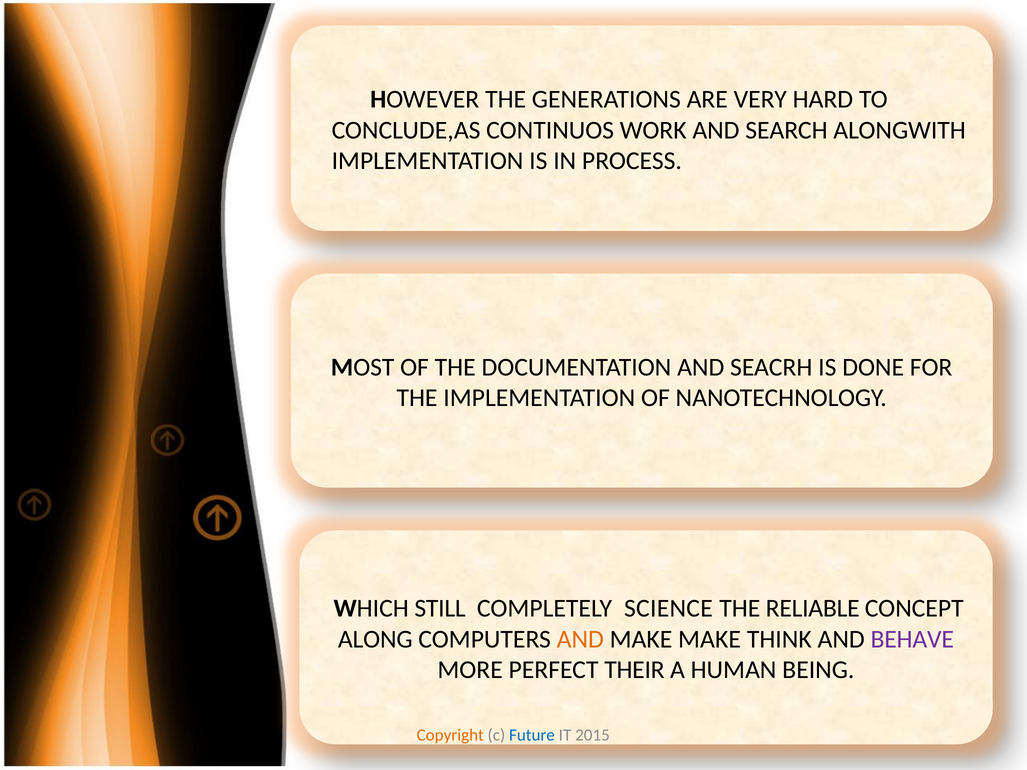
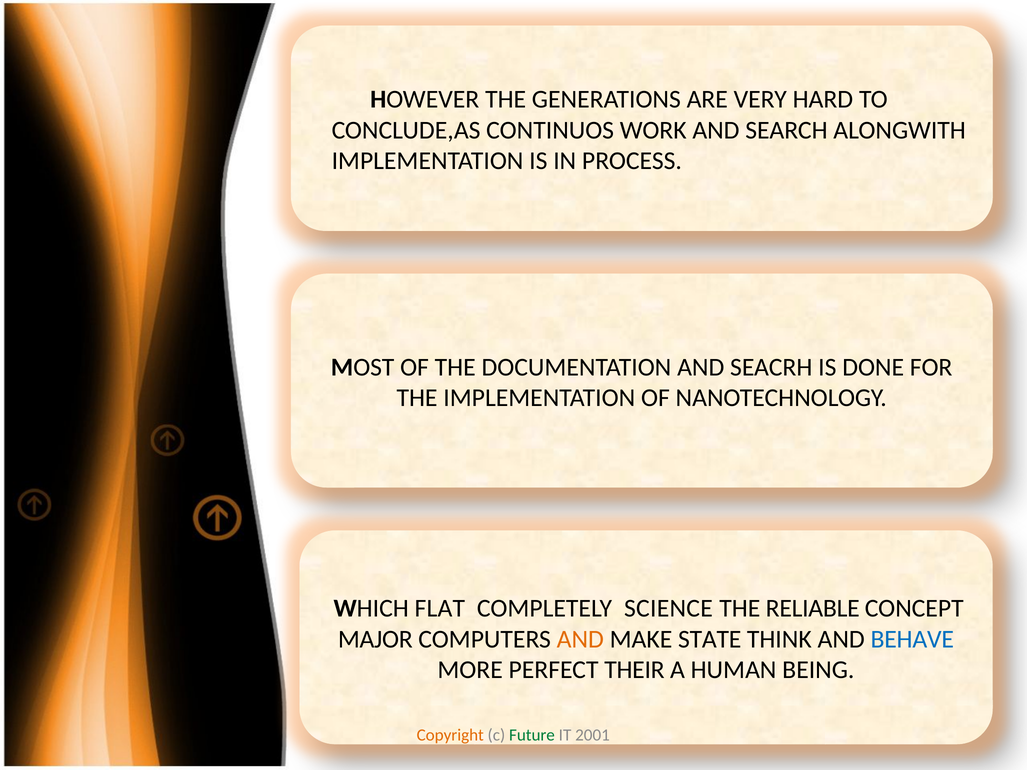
STILL: STILL -> FLAT
ALONG: ALONG -> MAJOR
MAKE MAKE: MAKE -> STATE
BEHAVE colour: purple -> blue
Future colour: blue -> green
2015: 2015 -> 2001
